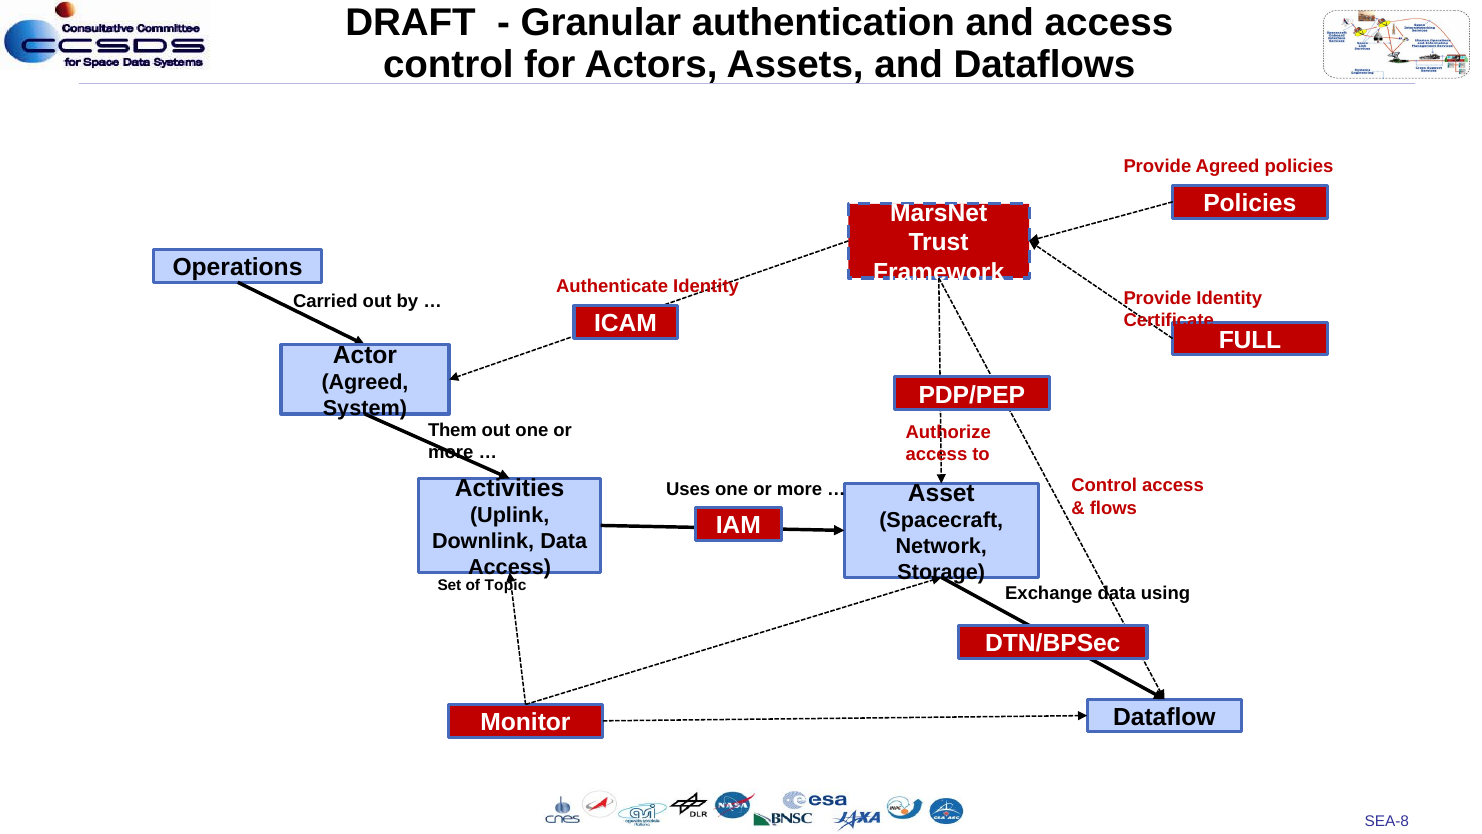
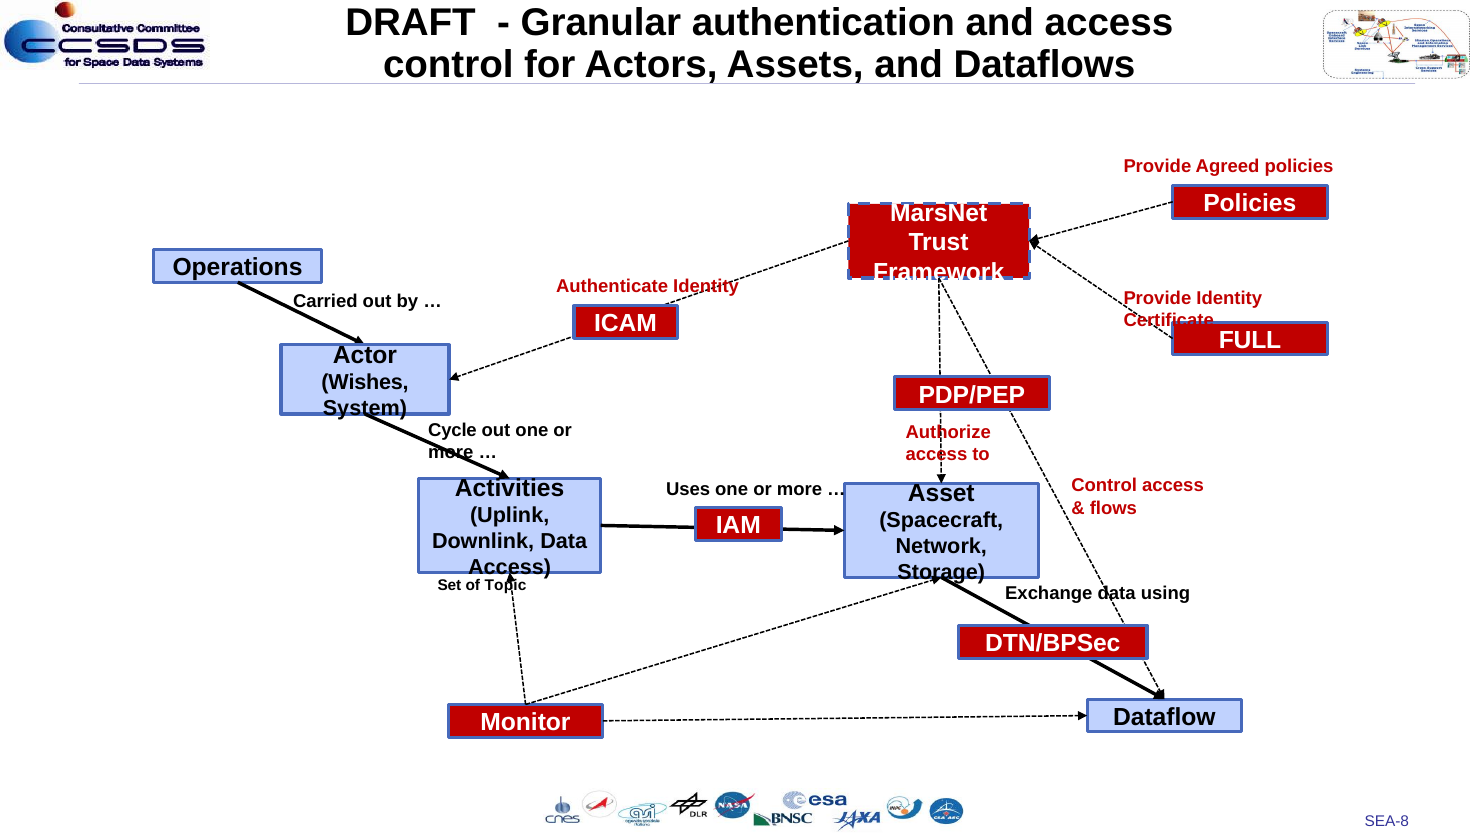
Agreed at (365, 383): Agreed -> Wishes
Them: Them -> Cycle
